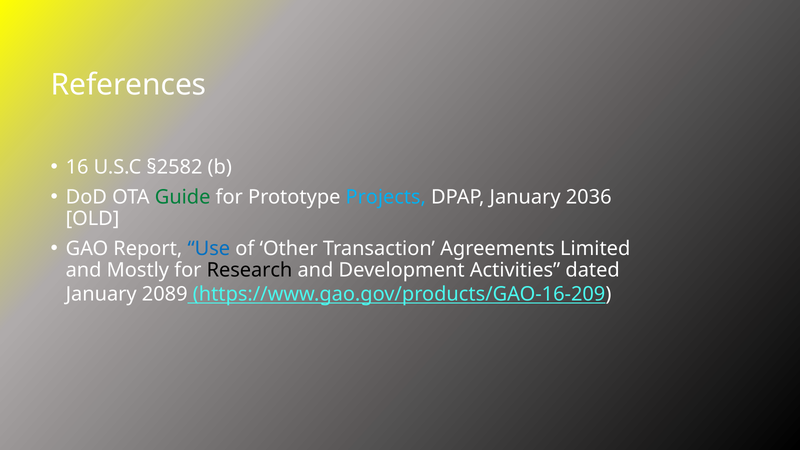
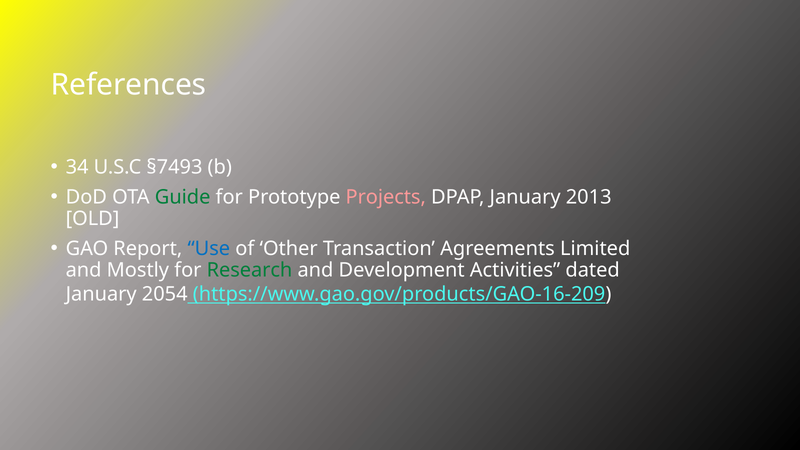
16: 16 -> 34
§2582: §2582 -> §7493
Projects colour: light blue -> pink
2036: 2036 -> 2013
Research colour: black -> green
2089: 2089 -> 2054
